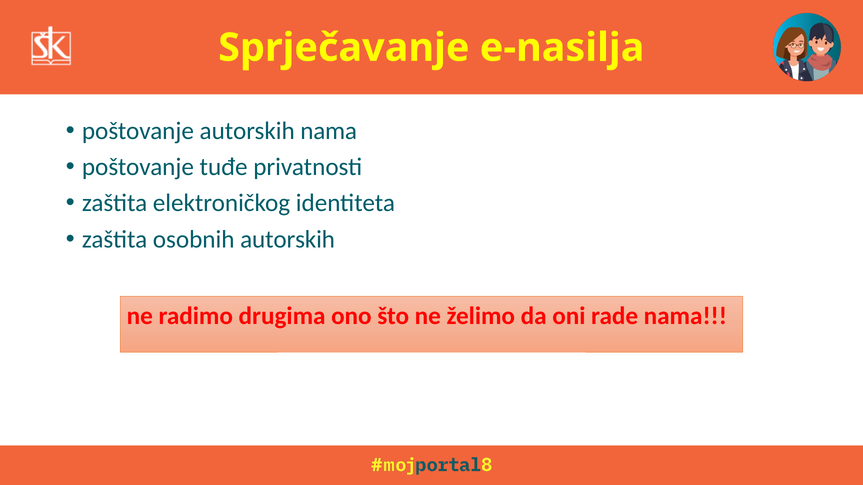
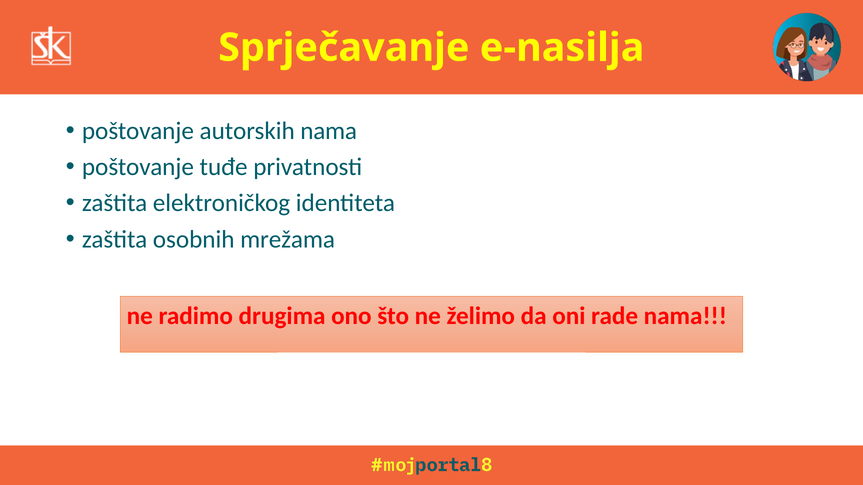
osobnih autorskih: autorskih -> mrežama
